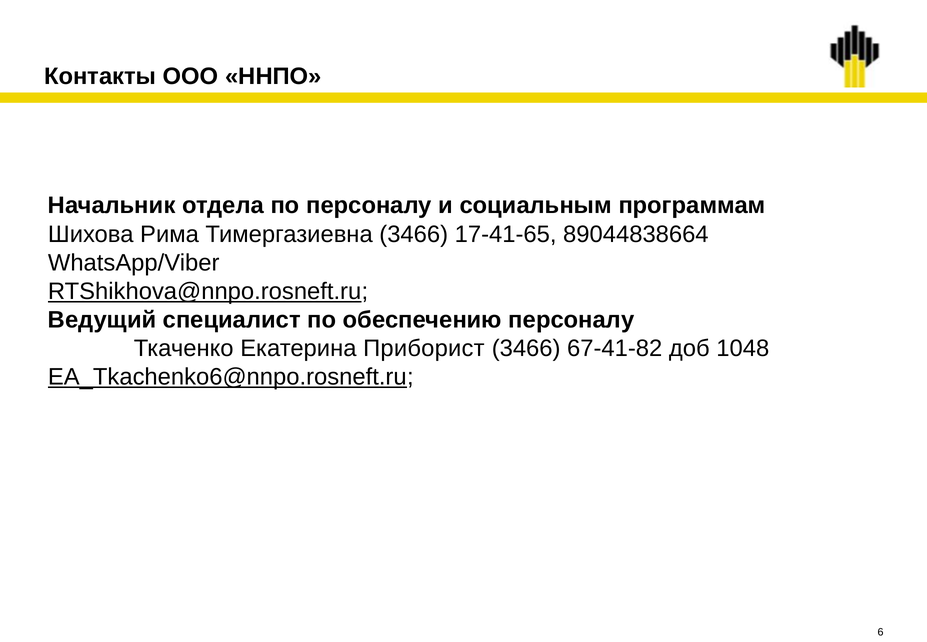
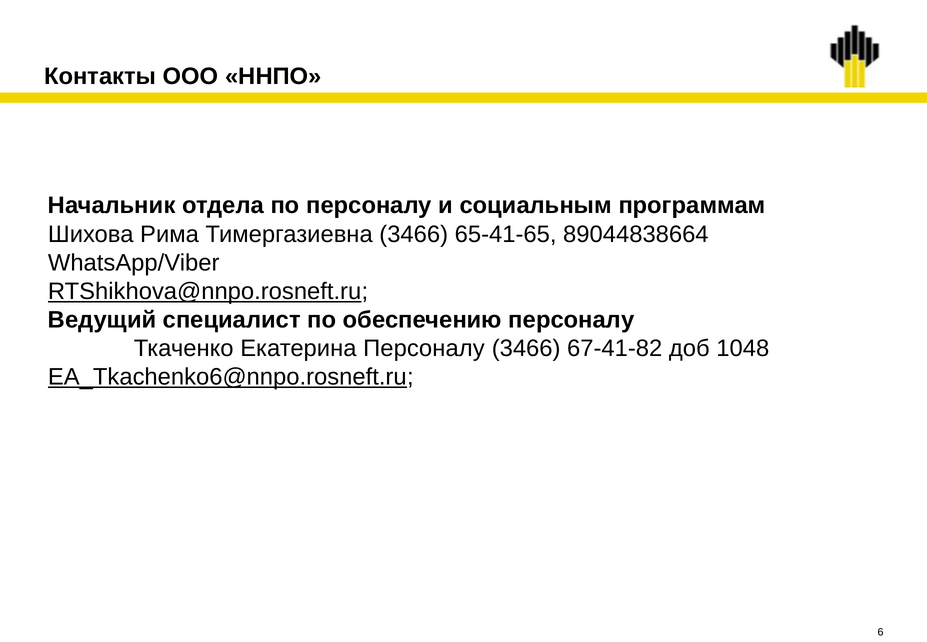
17-41-65: 17-41-65 -> 65-41-65
Екатерина Приборист: Приборист -> Персоналу
